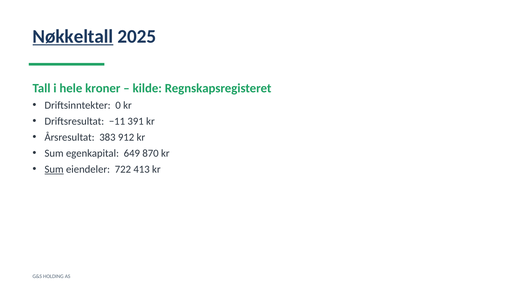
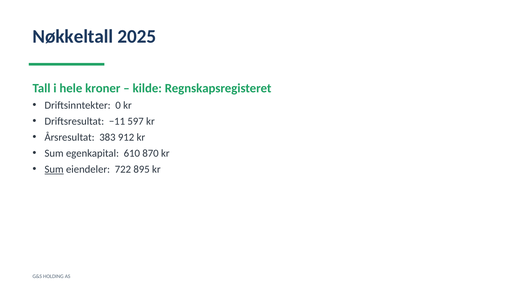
Nøkkeltall underline: present -> none
391: 391 -> 597
649: 649 -> 610
413: 413 -> 895
